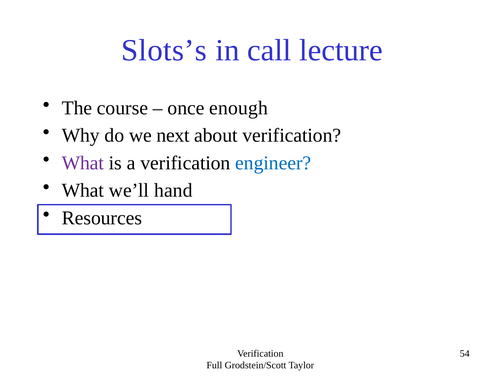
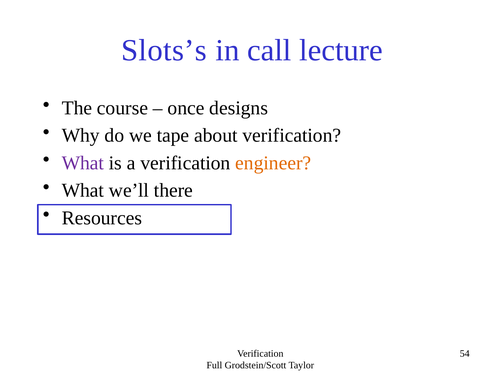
enough: enough -> designs
next: next -> tape
engineer colour: blue -> orange
hand: hand -> there
